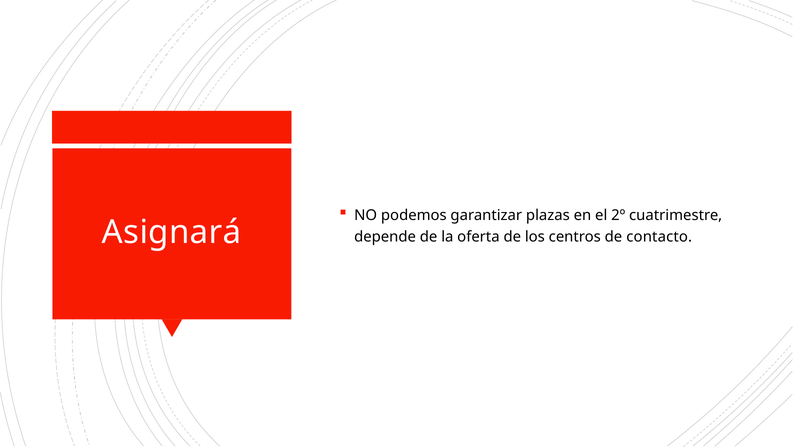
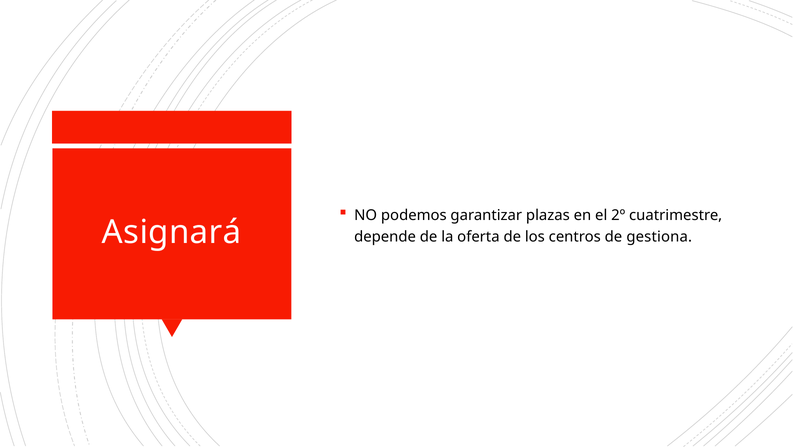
contacto: contacto -> gestiona
